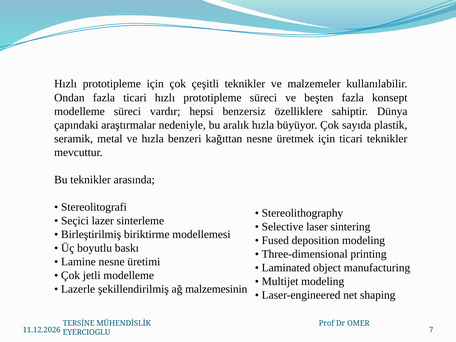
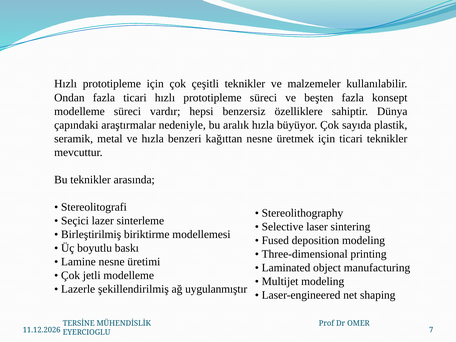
malzemesinin: malzemesinin -> uygulanmıştır
